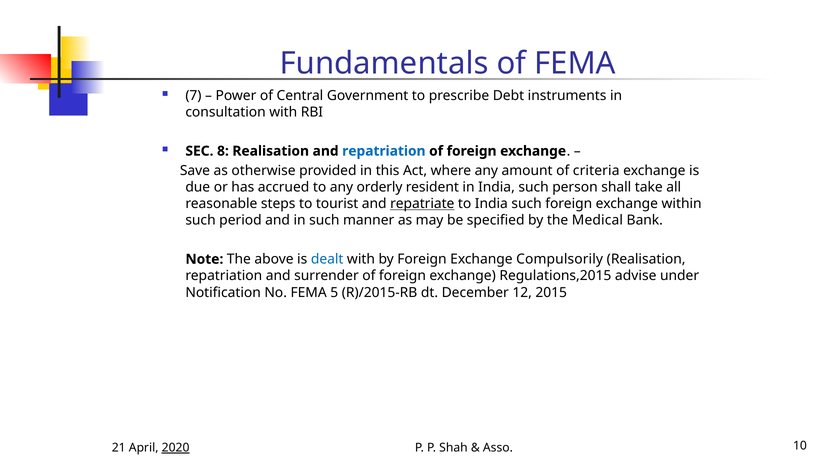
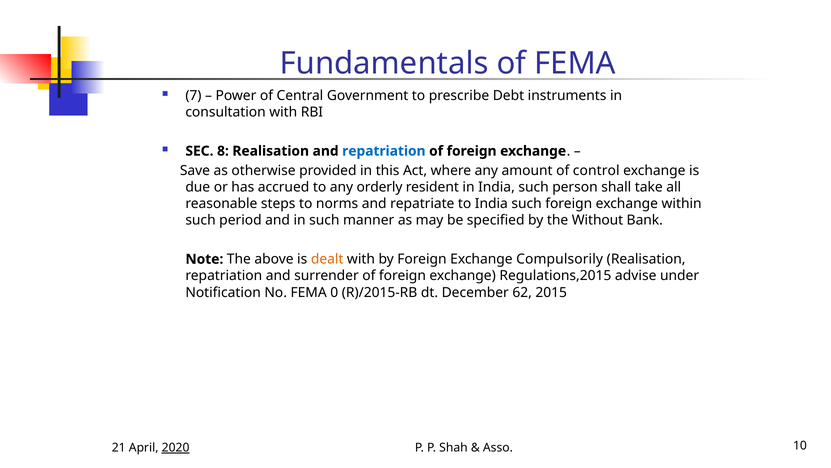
criteria: criteria -> control
tourist: tourist -> norms
repatriate underline: present -> none
Medical: Medical -> Without
dealt colour: blue -> orange
5: 5 -> 0
12: 12 -> 62
